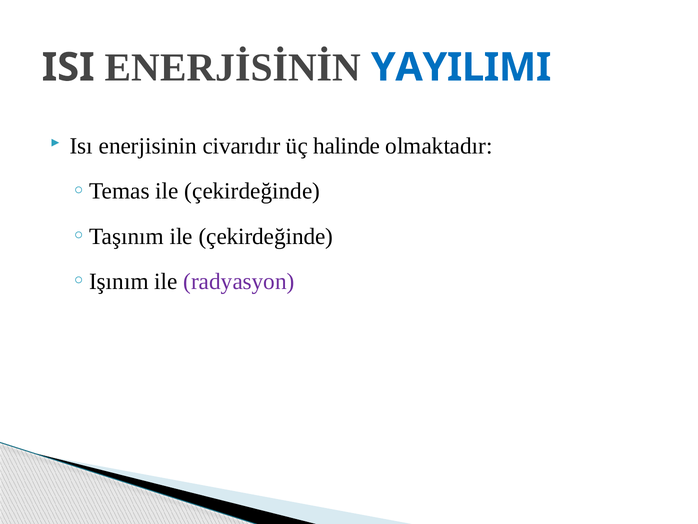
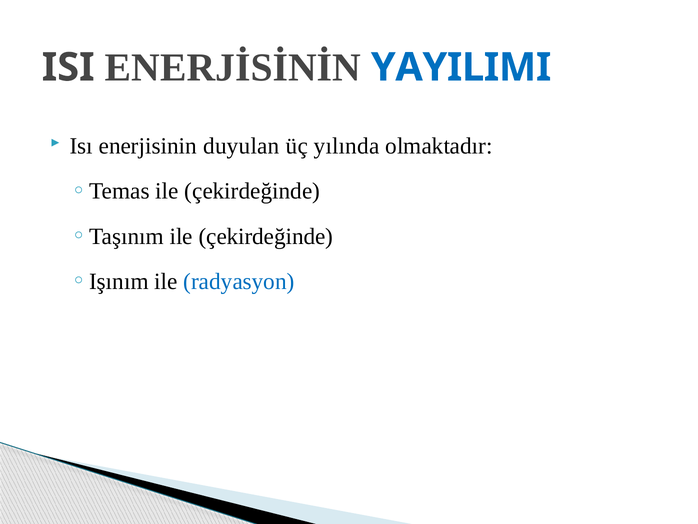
civarıdır: civarıdır -> duyulan
halinde: halinde -> yılında
radyasyon colour: purple -> blue
